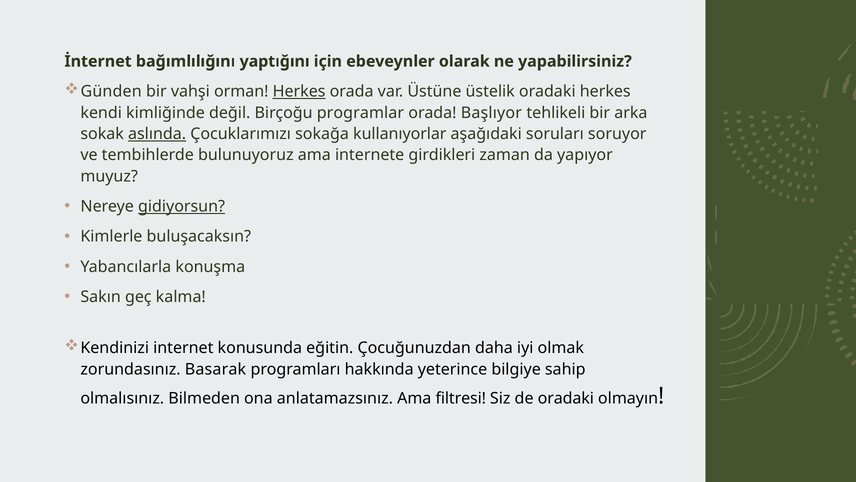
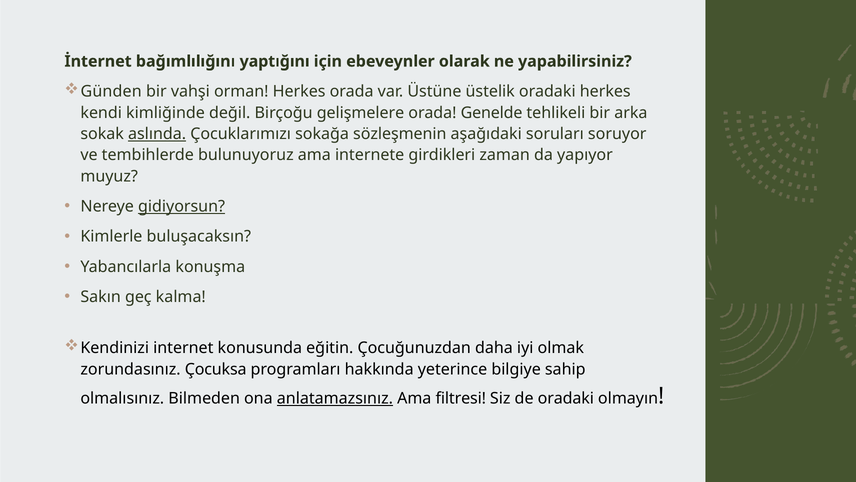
Herkes at (299, 91) underline: present -> none
programlar: programlar -> gelişmelere
Başlıyor: Başlıyor -> Genelde
kullanıyorlar: kullanıyorlar -> sözleşmenin
Basarak: Basarak -> Çocuksa
anlatamazsınız underline: none -> present
